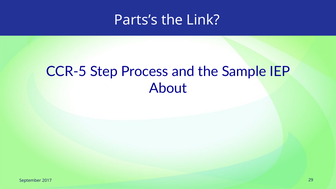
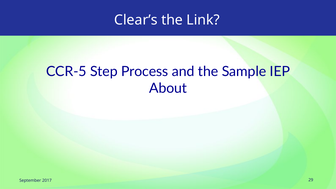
Parts’s: Parts’s -> Clear’s
